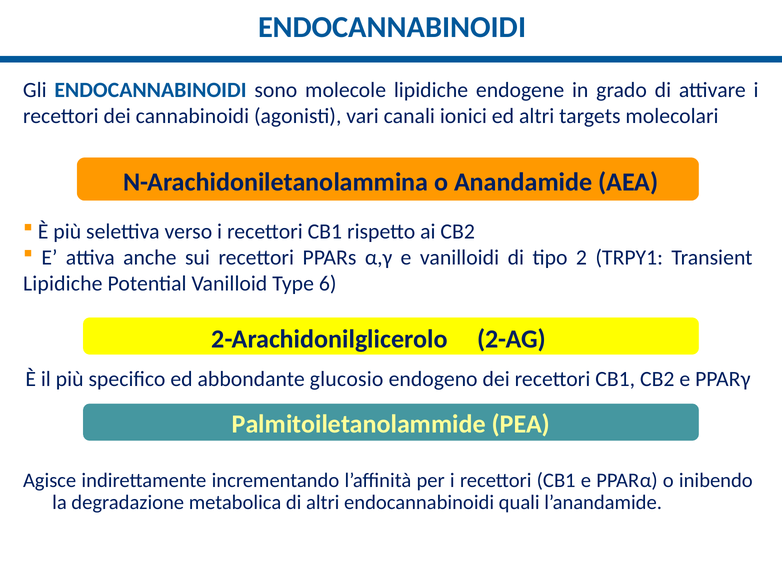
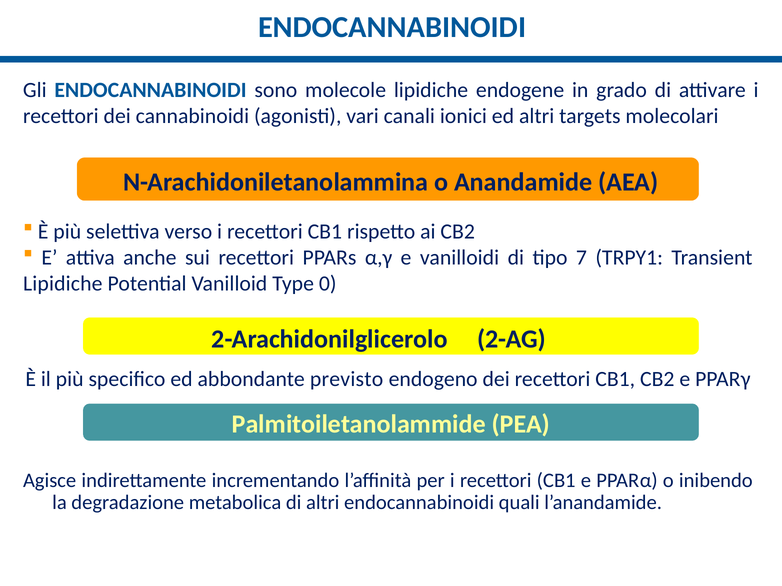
2: 2 -> 7
6: 6 -> 0
glucosio: glucosio -> previsto
